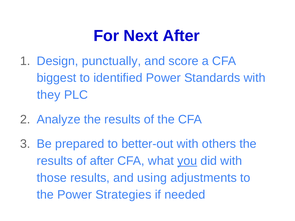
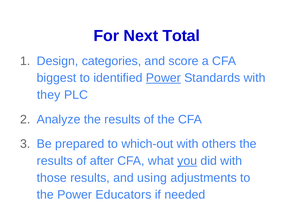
Next After: After -> Total
punctually: punctually -> categories
Power at (163, 78) underline: none -> present
better-out: better-out -> which-out
Strategies: Strategies -> Educators
